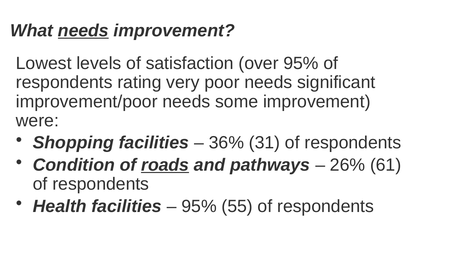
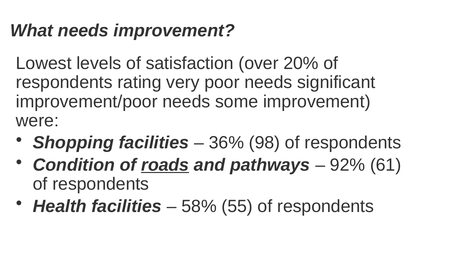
needs at (83, 31) underline: present -> none
over 95%: 95% -> 20%
31: 31 -> 98
26%: 26% -> 92%
95% at (199, 206): 95% -> 58%
